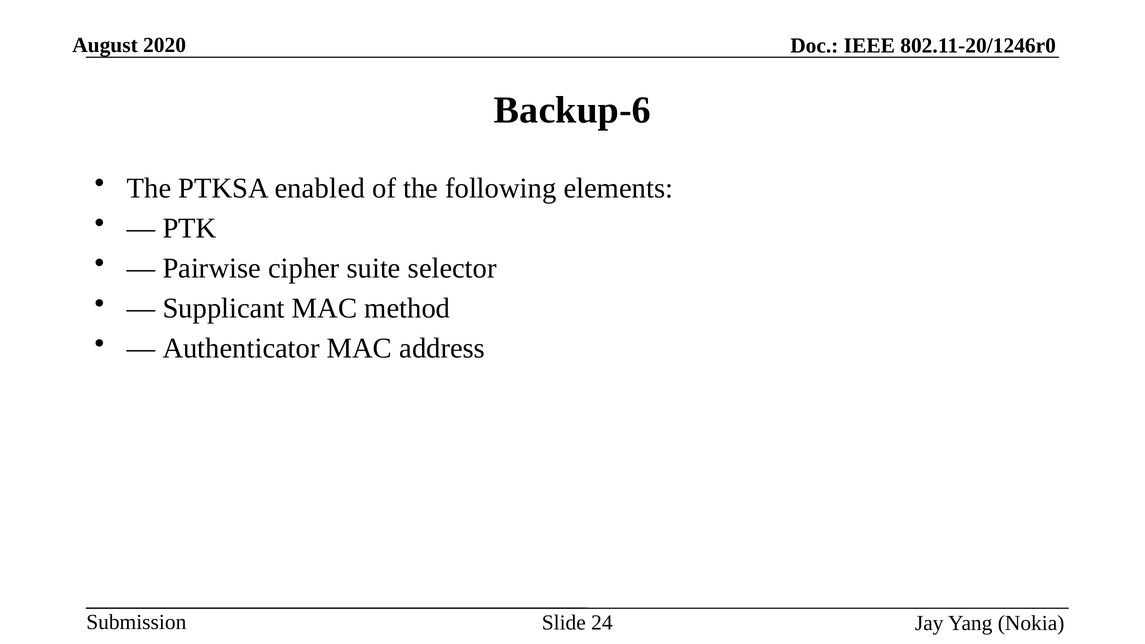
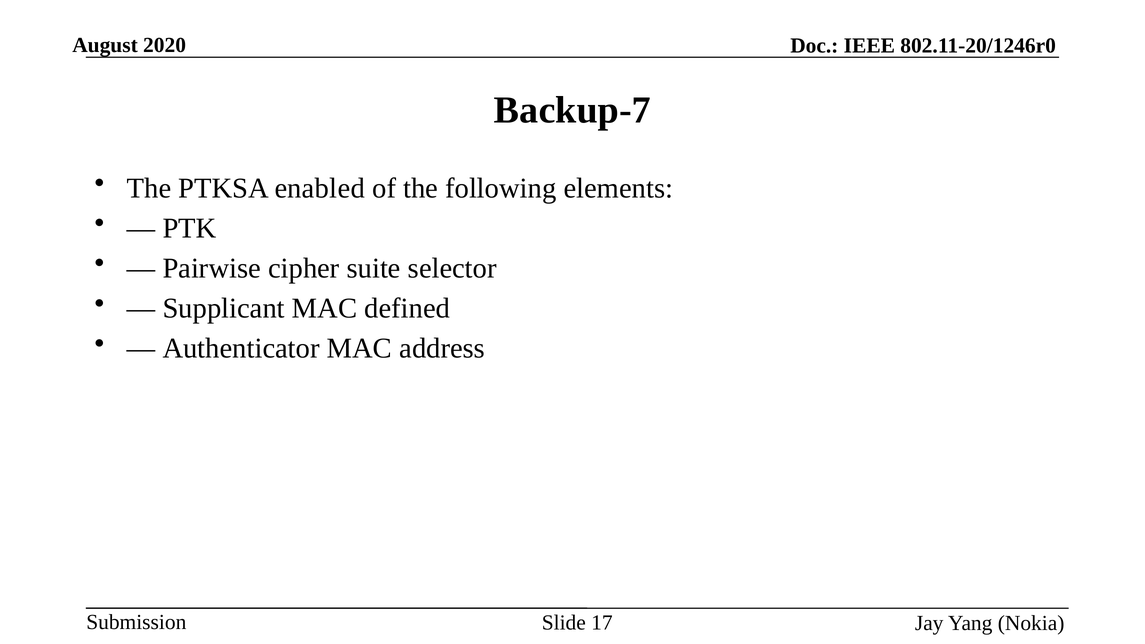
Backup-6: Backup-6 -> Backup-7
method: method -> defined
24: 24 -> 17
